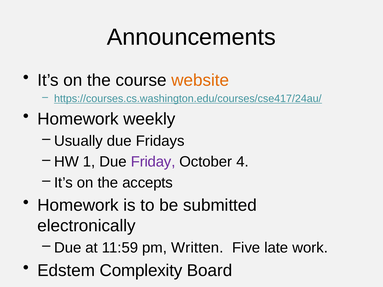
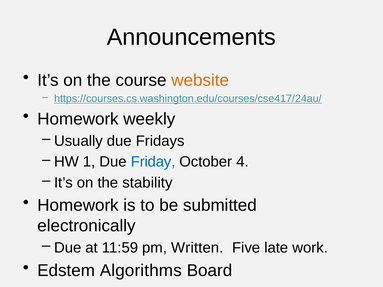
Friday colour: purple -> blue
accepts: accepts -> stability
Complexity: Complexity -> Algorithms
